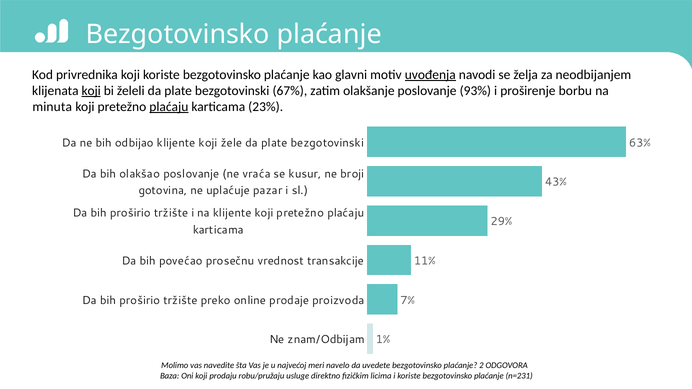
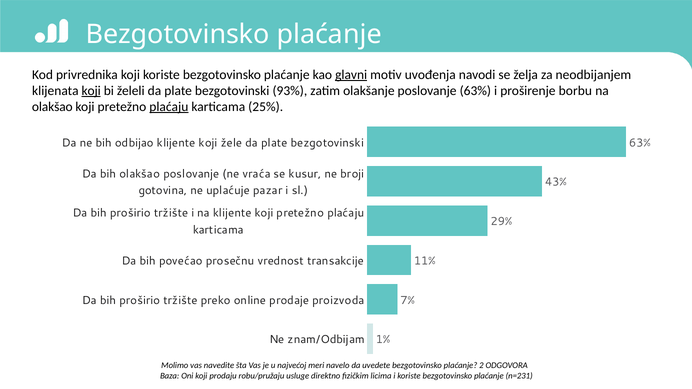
glavni underline: none -> present
uvođenja underline: present -> none
67%: 67% -> 93%
poslovanje 93%: 93% -> 63%
minuta at (52, 107): minuta -> olakšao
23%: 23% -> 25%
